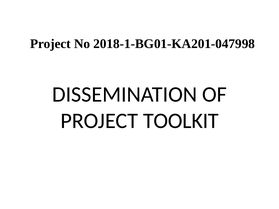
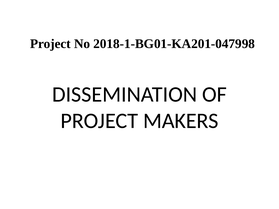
TOOLKIT: TOOLKIT -> MAKERS
